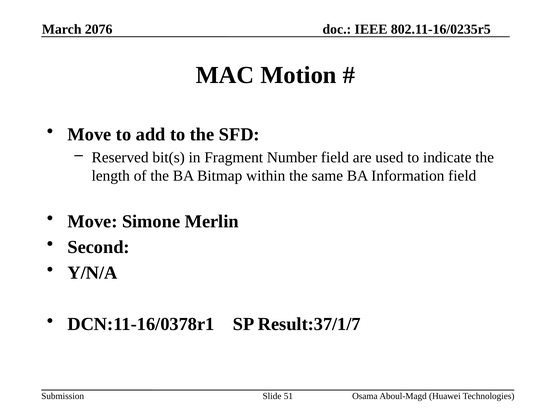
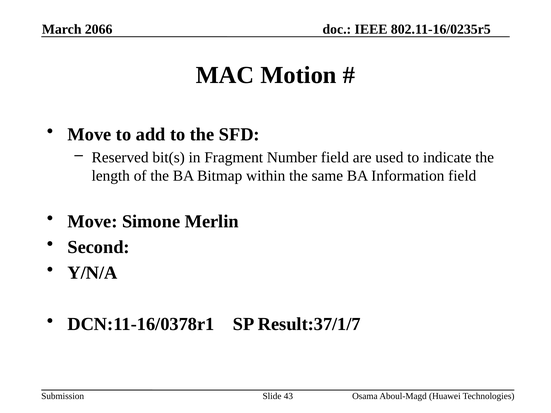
2076: 2076 -> 2066
51: 51 -> 43
